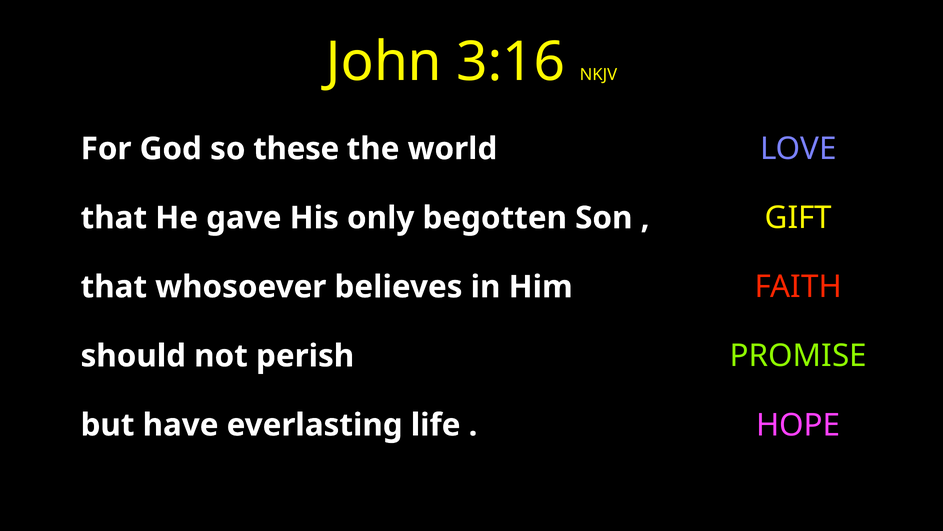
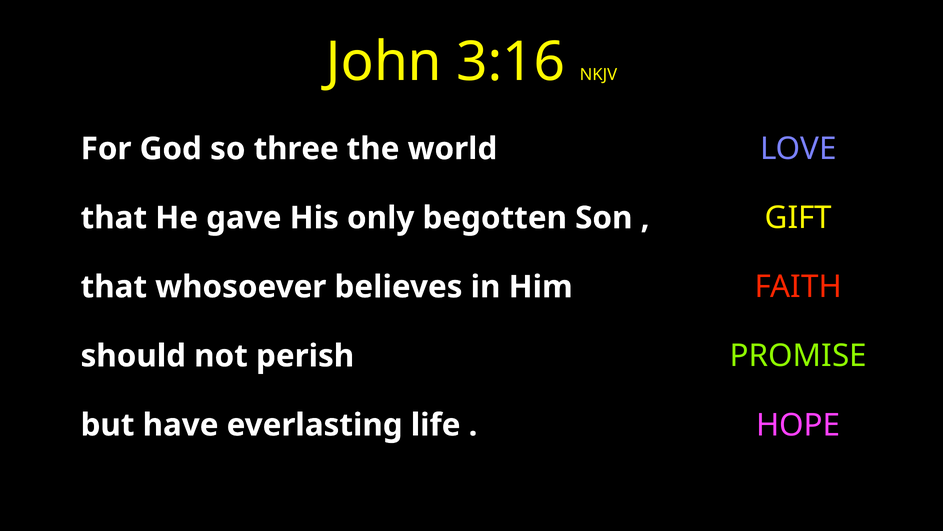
these: these -> three
